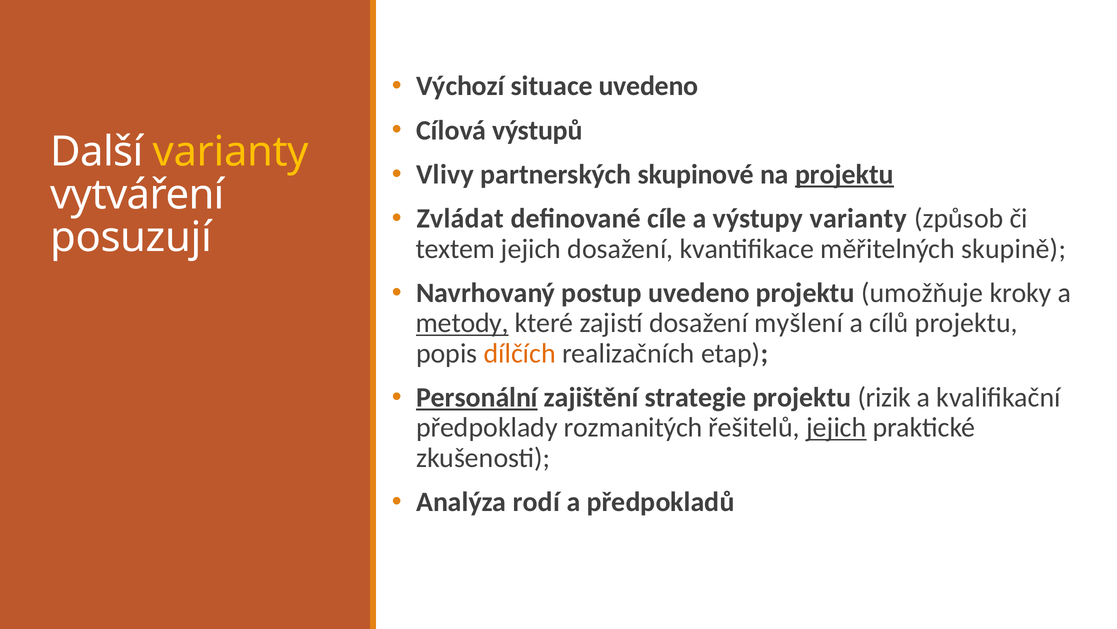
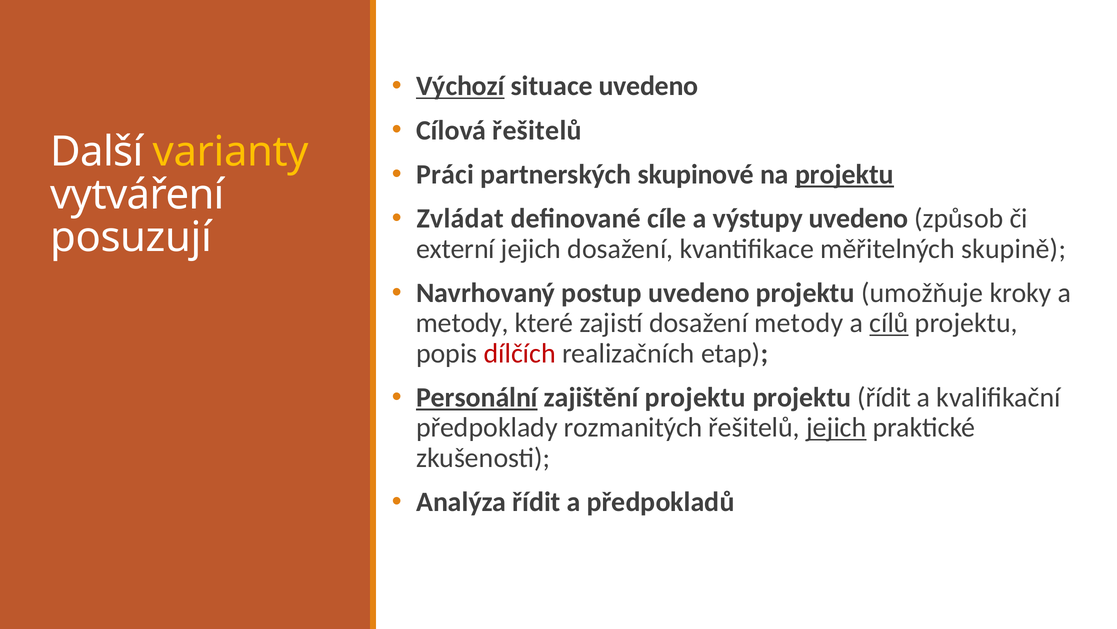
Výchozí underline: none -> present
Cílová výstupů: výstupů -> řešitelů
Vlivy: Vlivy -> Práci
výstupy varianty: varianty -> uvedeno
textem: textem -> externí
metody at (462, 323) underline: present -> none
dosažení myšlení: myšlení -> metody
cílů underline: none -> present
dílčích colour: orange -> red
zajištění strategie: strategie -> projektu
projektu rizik: rizik -> řídit
Analýza rodí: rodí -> řídit
